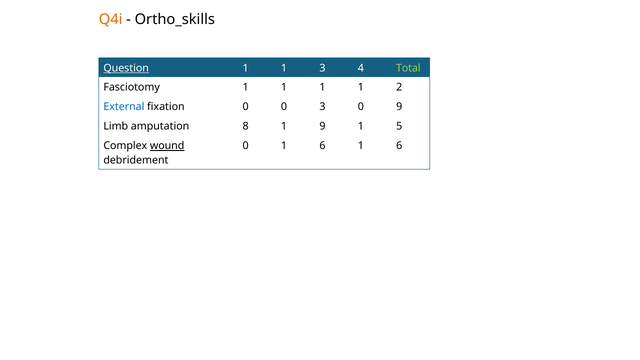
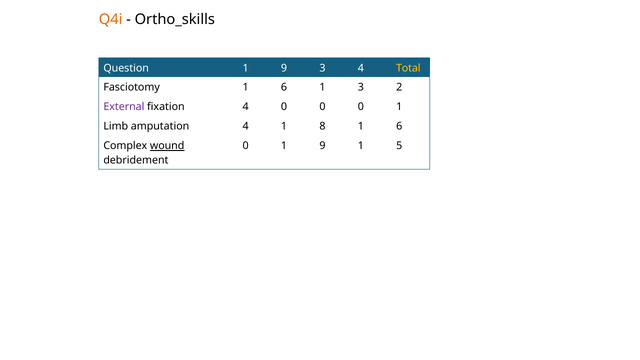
Question underline: present -> none
1 at (284, 68): 1 -> 9
Total colour: light green -> yellow
Fasciotomy 1 1: 1 -> 6
1 at (361, 87): 1 -> 3
External colour: blue -> purple
fixation 0: 0 -> 4
3 at (322, 107): 3 -> 0
9 at (399, 107): 9 -> 1
amputation 8: 8 -> 4
1 9: 9 -> 8
5 at (399, 126): 5 -> 6
0 1 6: 6 -> 9
6 at (399, 146): 6 -> 5
